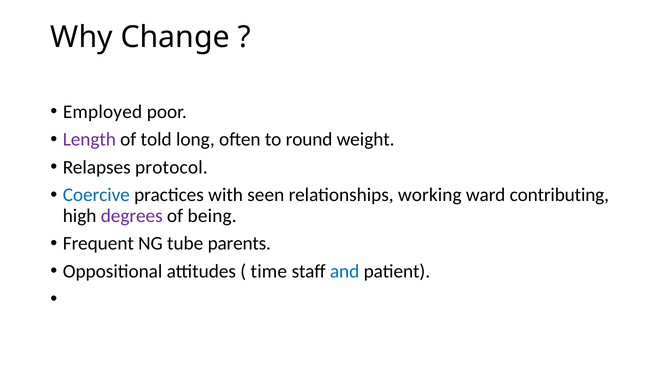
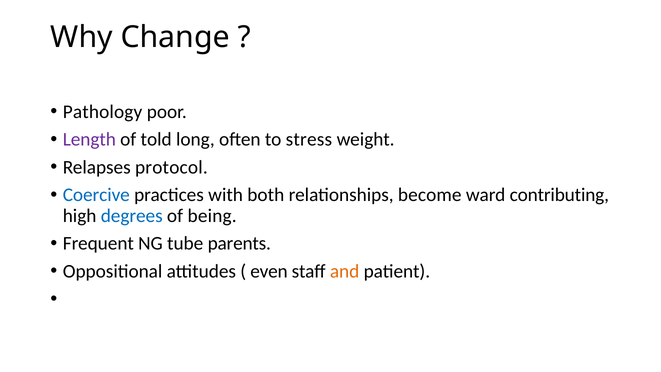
Employed: Employed -> Pathology
round: round -> stress
seen: seen -> both
working: working -> become
degrees colour: purple -> blue
time: time -> even
and colour: blue -> orange
